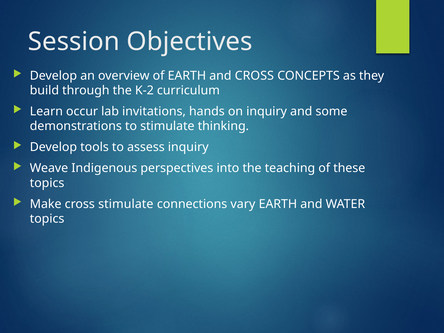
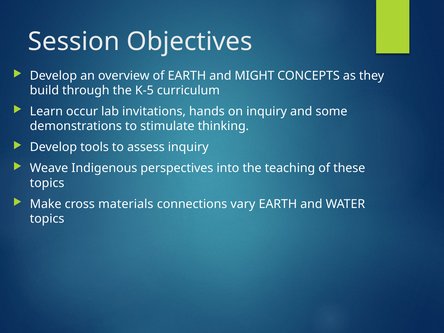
and CROSS: CROSS -> MIGHT
K-2: K-2 -> K-5
cross stimulate: stimulate -> materials
